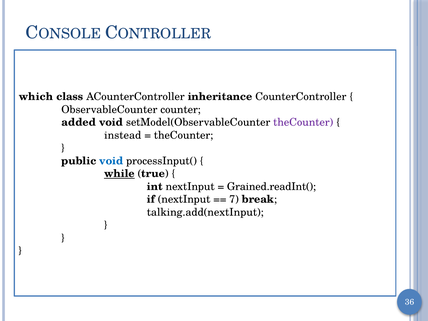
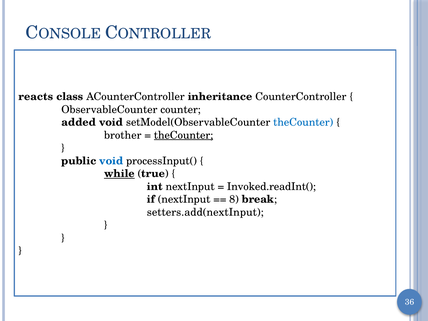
which: which -> reacts
theCounter at (303, 122) colour: purple -> blue
instead: instead -> brother
theCounter at (184, 135) underline: none -> present
Grained.readInt(: Grained.readInt( -> Invoked.readInt(
7: 7 -> 8
talking.add(nextInput: talking.add(nextInput -> setters.add(nextInput
